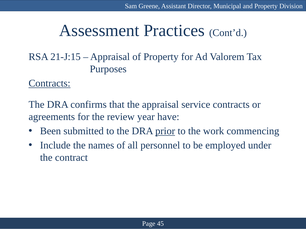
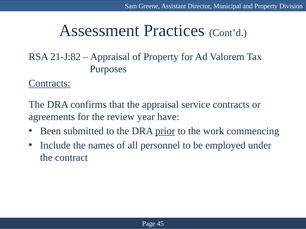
21-J:15: 21-J:15 -> 21-J:82
